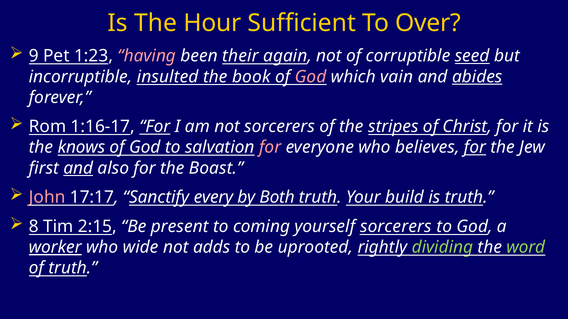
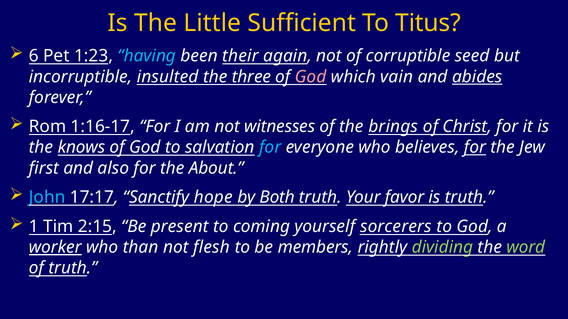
Hour: Hour -> Little
Over: Over -> Titus
9: 9 -> 6
having colour: pink -> light blue
seed underline: present -> none
book: book -> three
For at (155, 127) underline: present -> none
not sorcerers: sorcerers -> witnesses
stripes: stripes -> brings
for at (270, 148) colour: pink -> light blue
and at (78, 168) underline: present -> none
Boast: Boast -> About
John colour: pink -> light blue
every: every -> hope
build: build -> favor
8: 8 -> 1
wide: wide -> than
adds: adds -> flesh
uprooted: uprooted -> members
